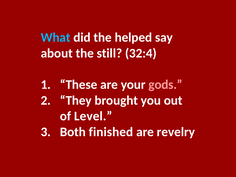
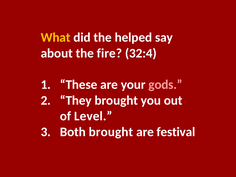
What colour: light blue -> yellow
still: still -> fire
Both finished: finished -> brought
revelry: revelry -> festival
